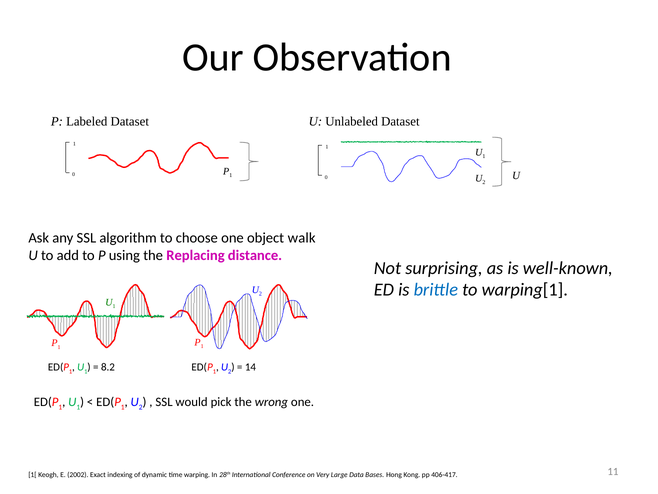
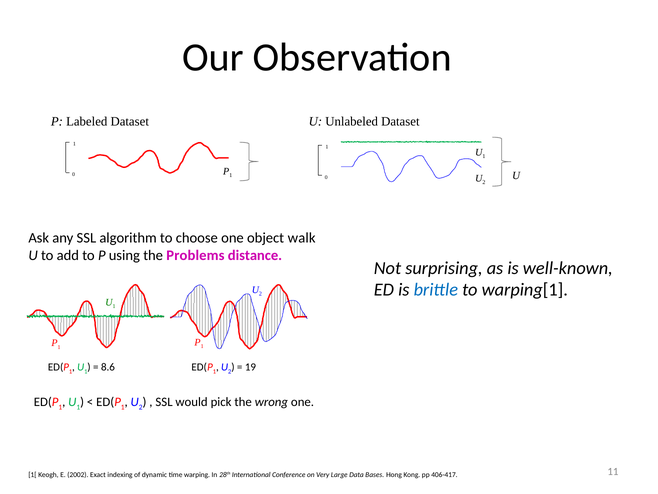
Replacing: Replacing -> Problems
8.2: 8.2 -> 8.6
14: 14 -> 19
